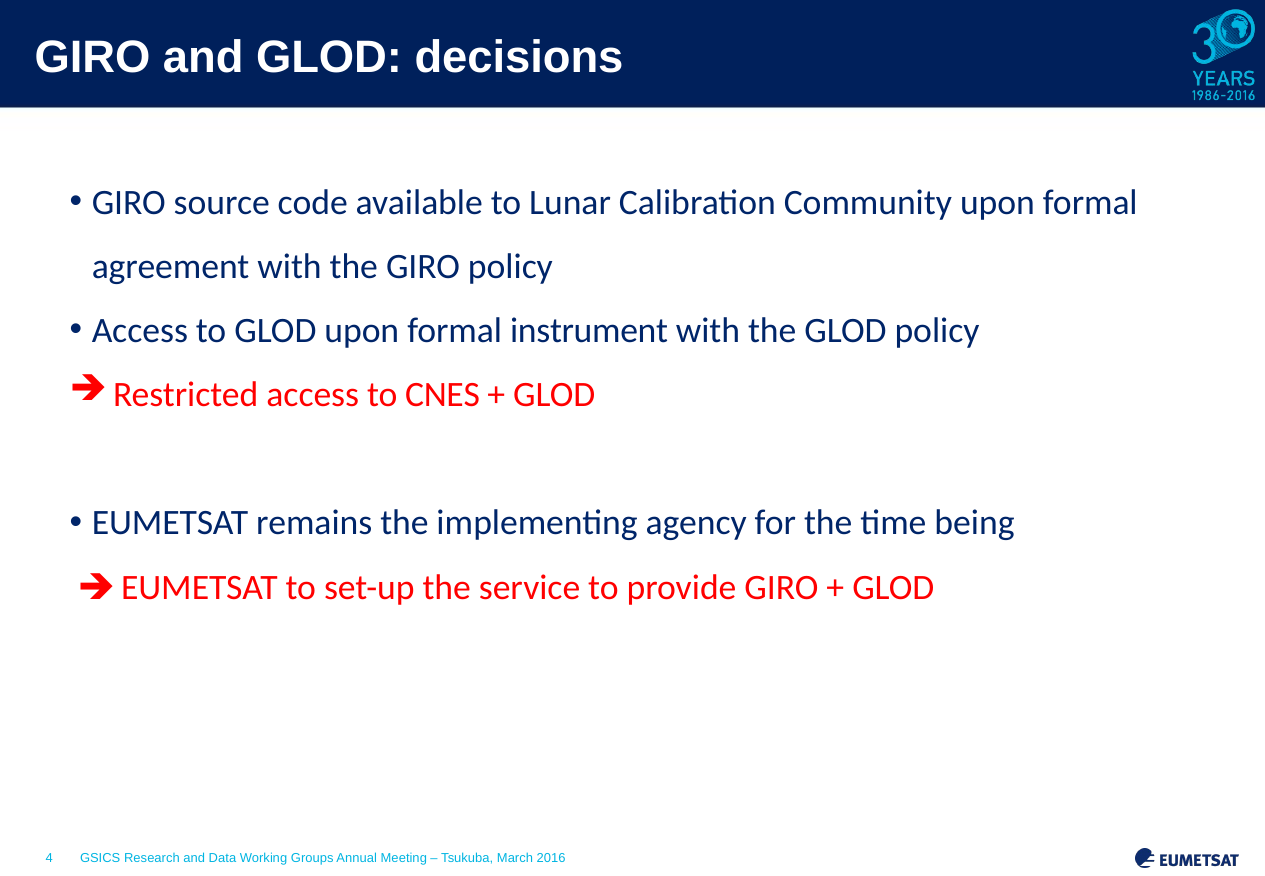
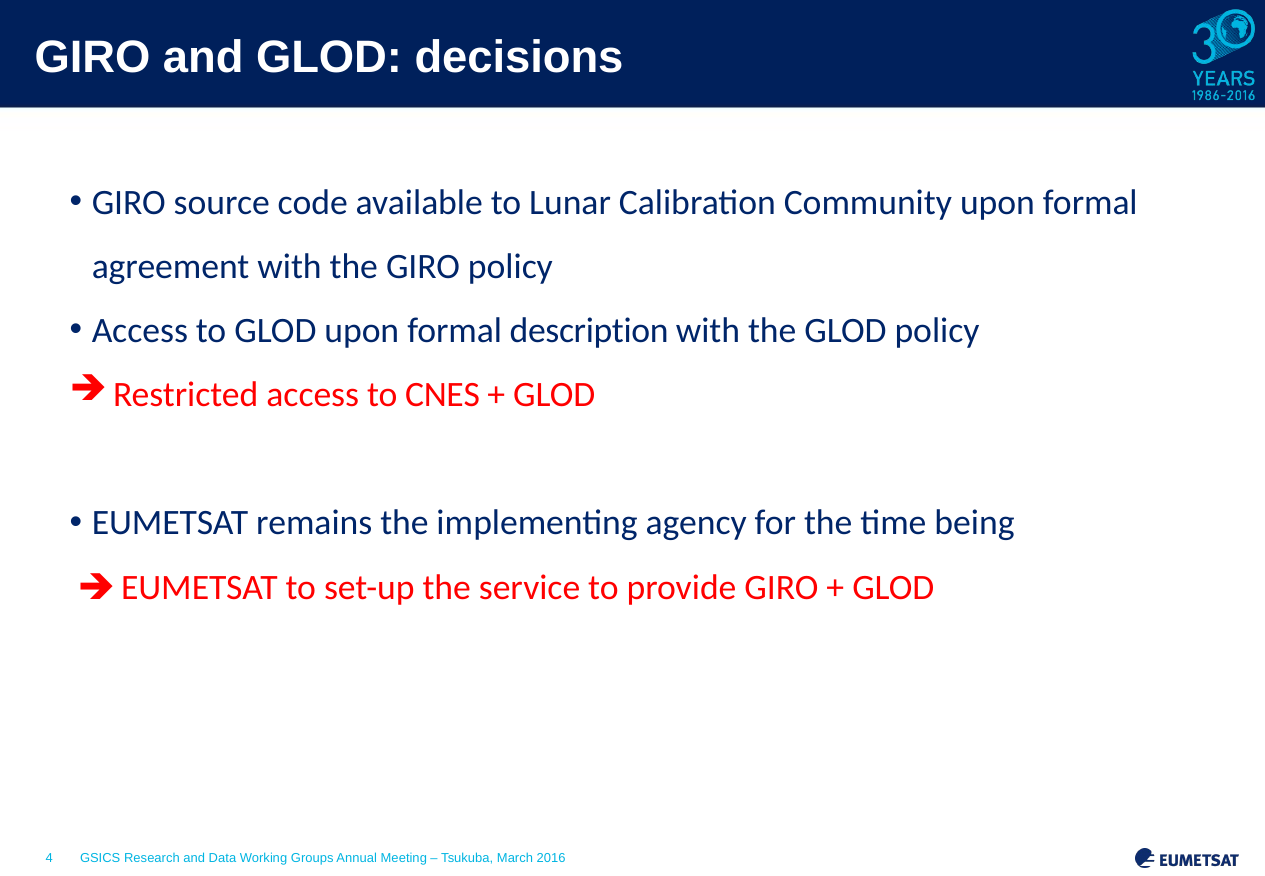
instrument: instrument -> description
